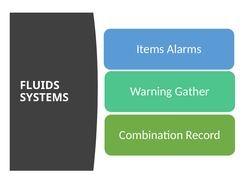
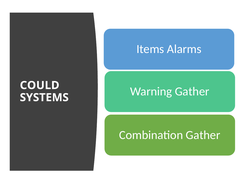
FLUIDS: FLUIDS -> COULD
Combination Record: Record -> Gather
